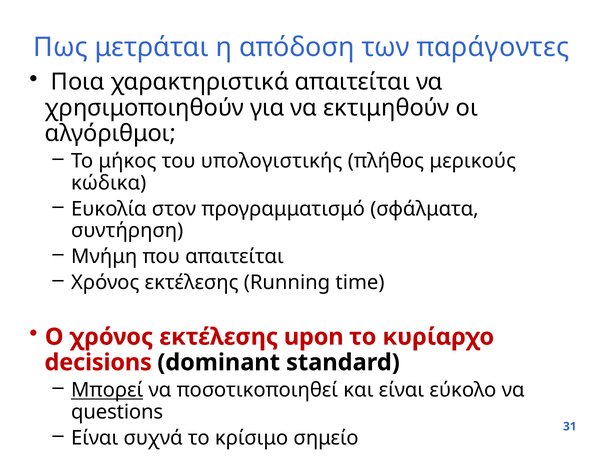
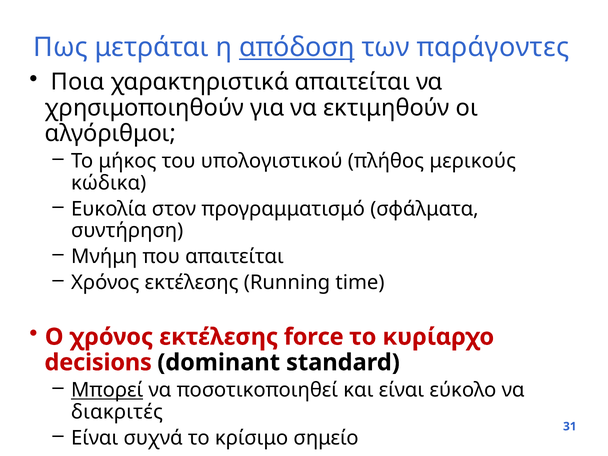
απόδοση underline: none -> present
υπολογιστικής: υπολογιστικής -> υπολογιστικού
upon: upon -> force
questions: questions -> διακριτές
